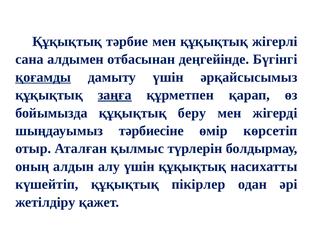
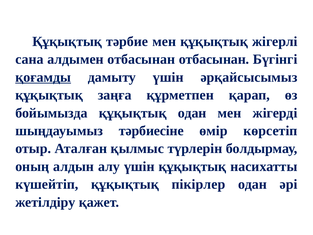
отбасынан деңгейінде: деңгейінде -> отбасынан
заңға underline: present -> none
құқықтық беру: беру -> одан
